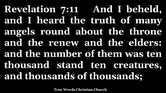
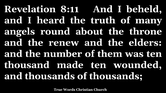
7:11: 7:11 -> 8:11
stand: stand -> made
creatures: creatures -> wounded
